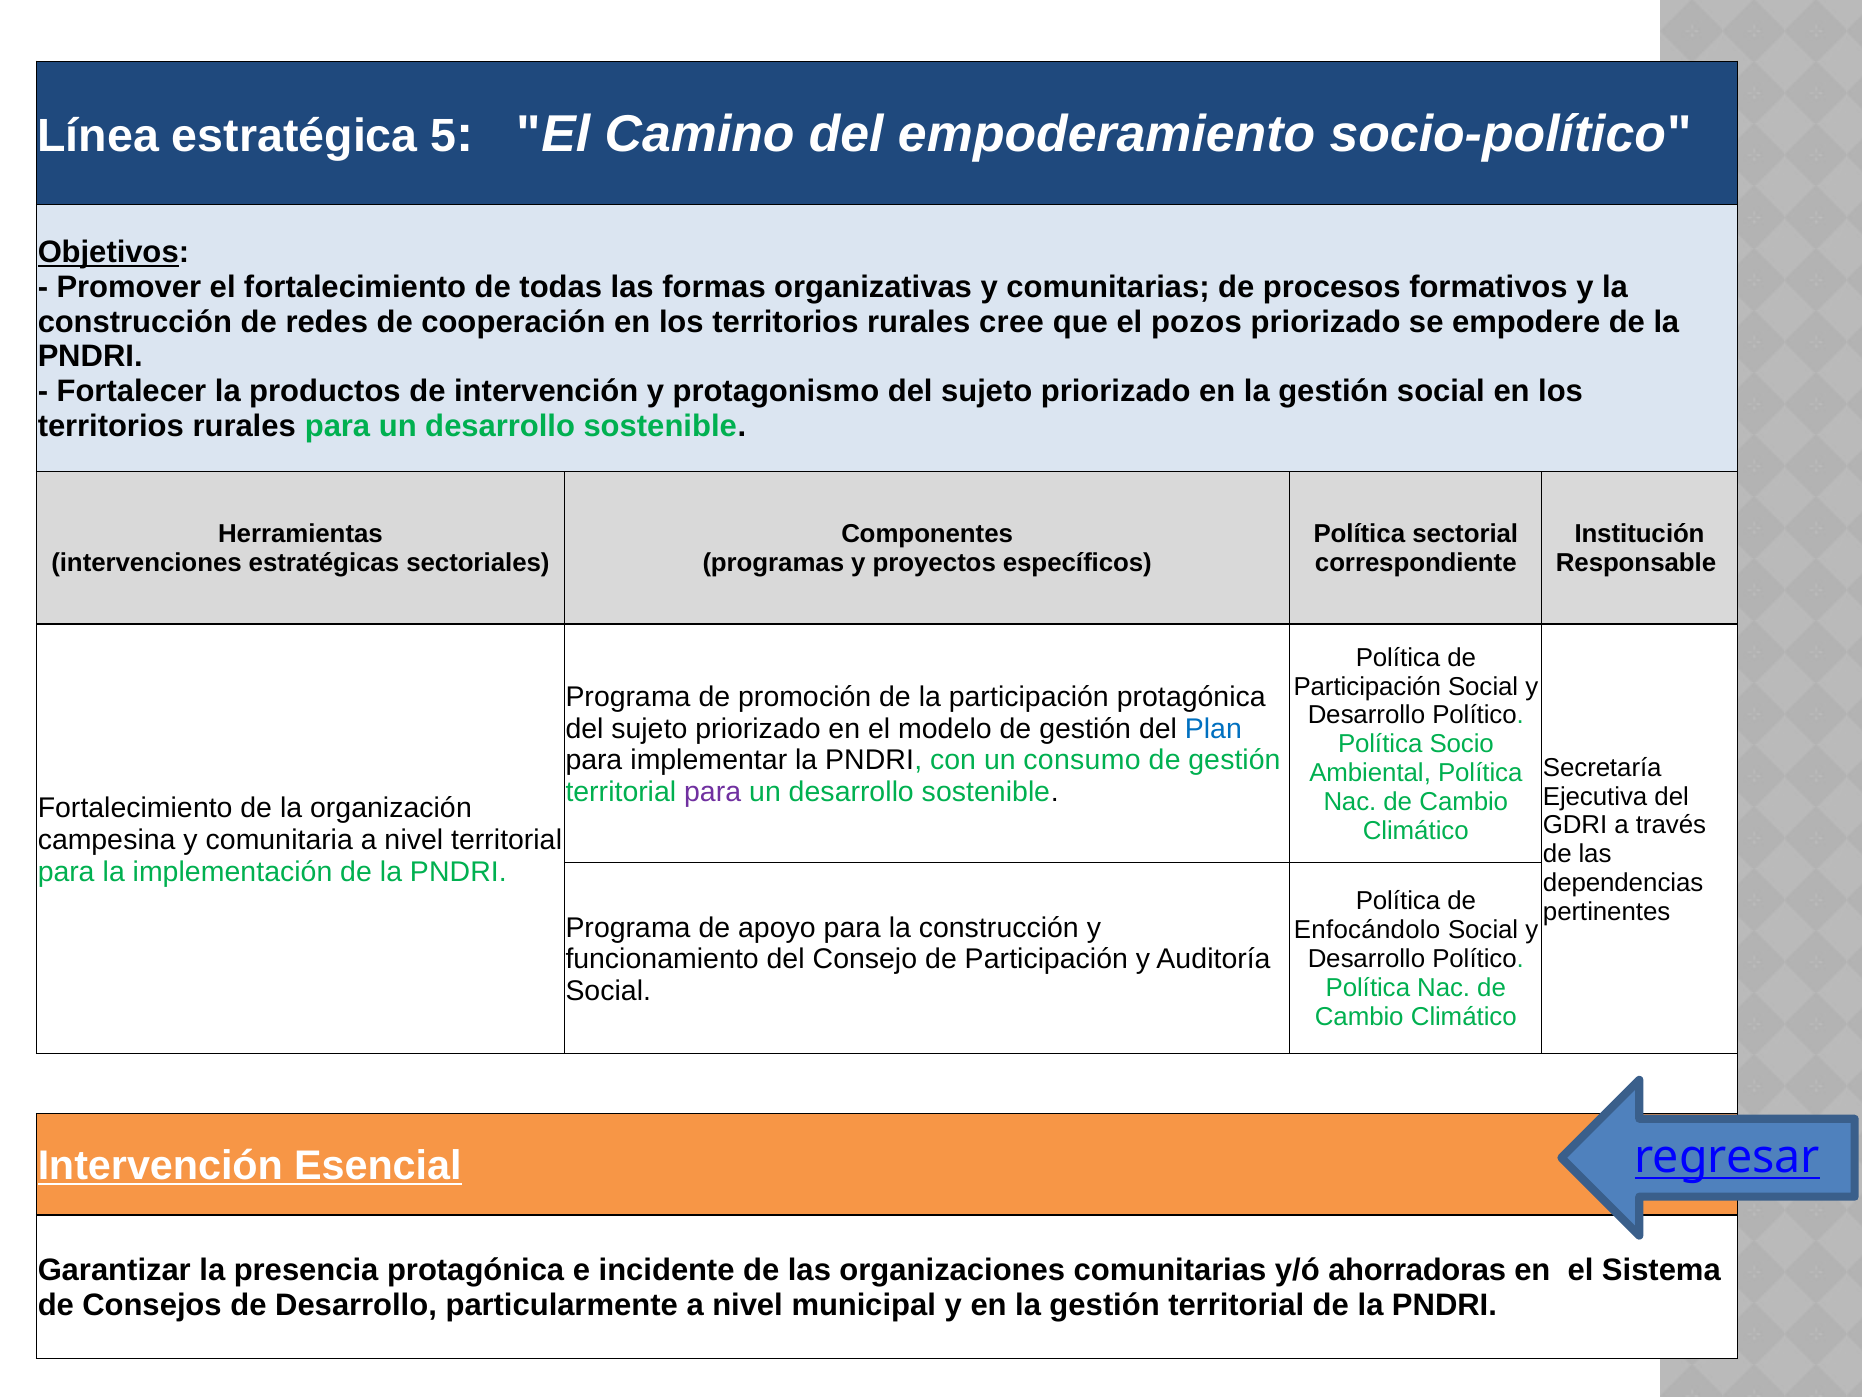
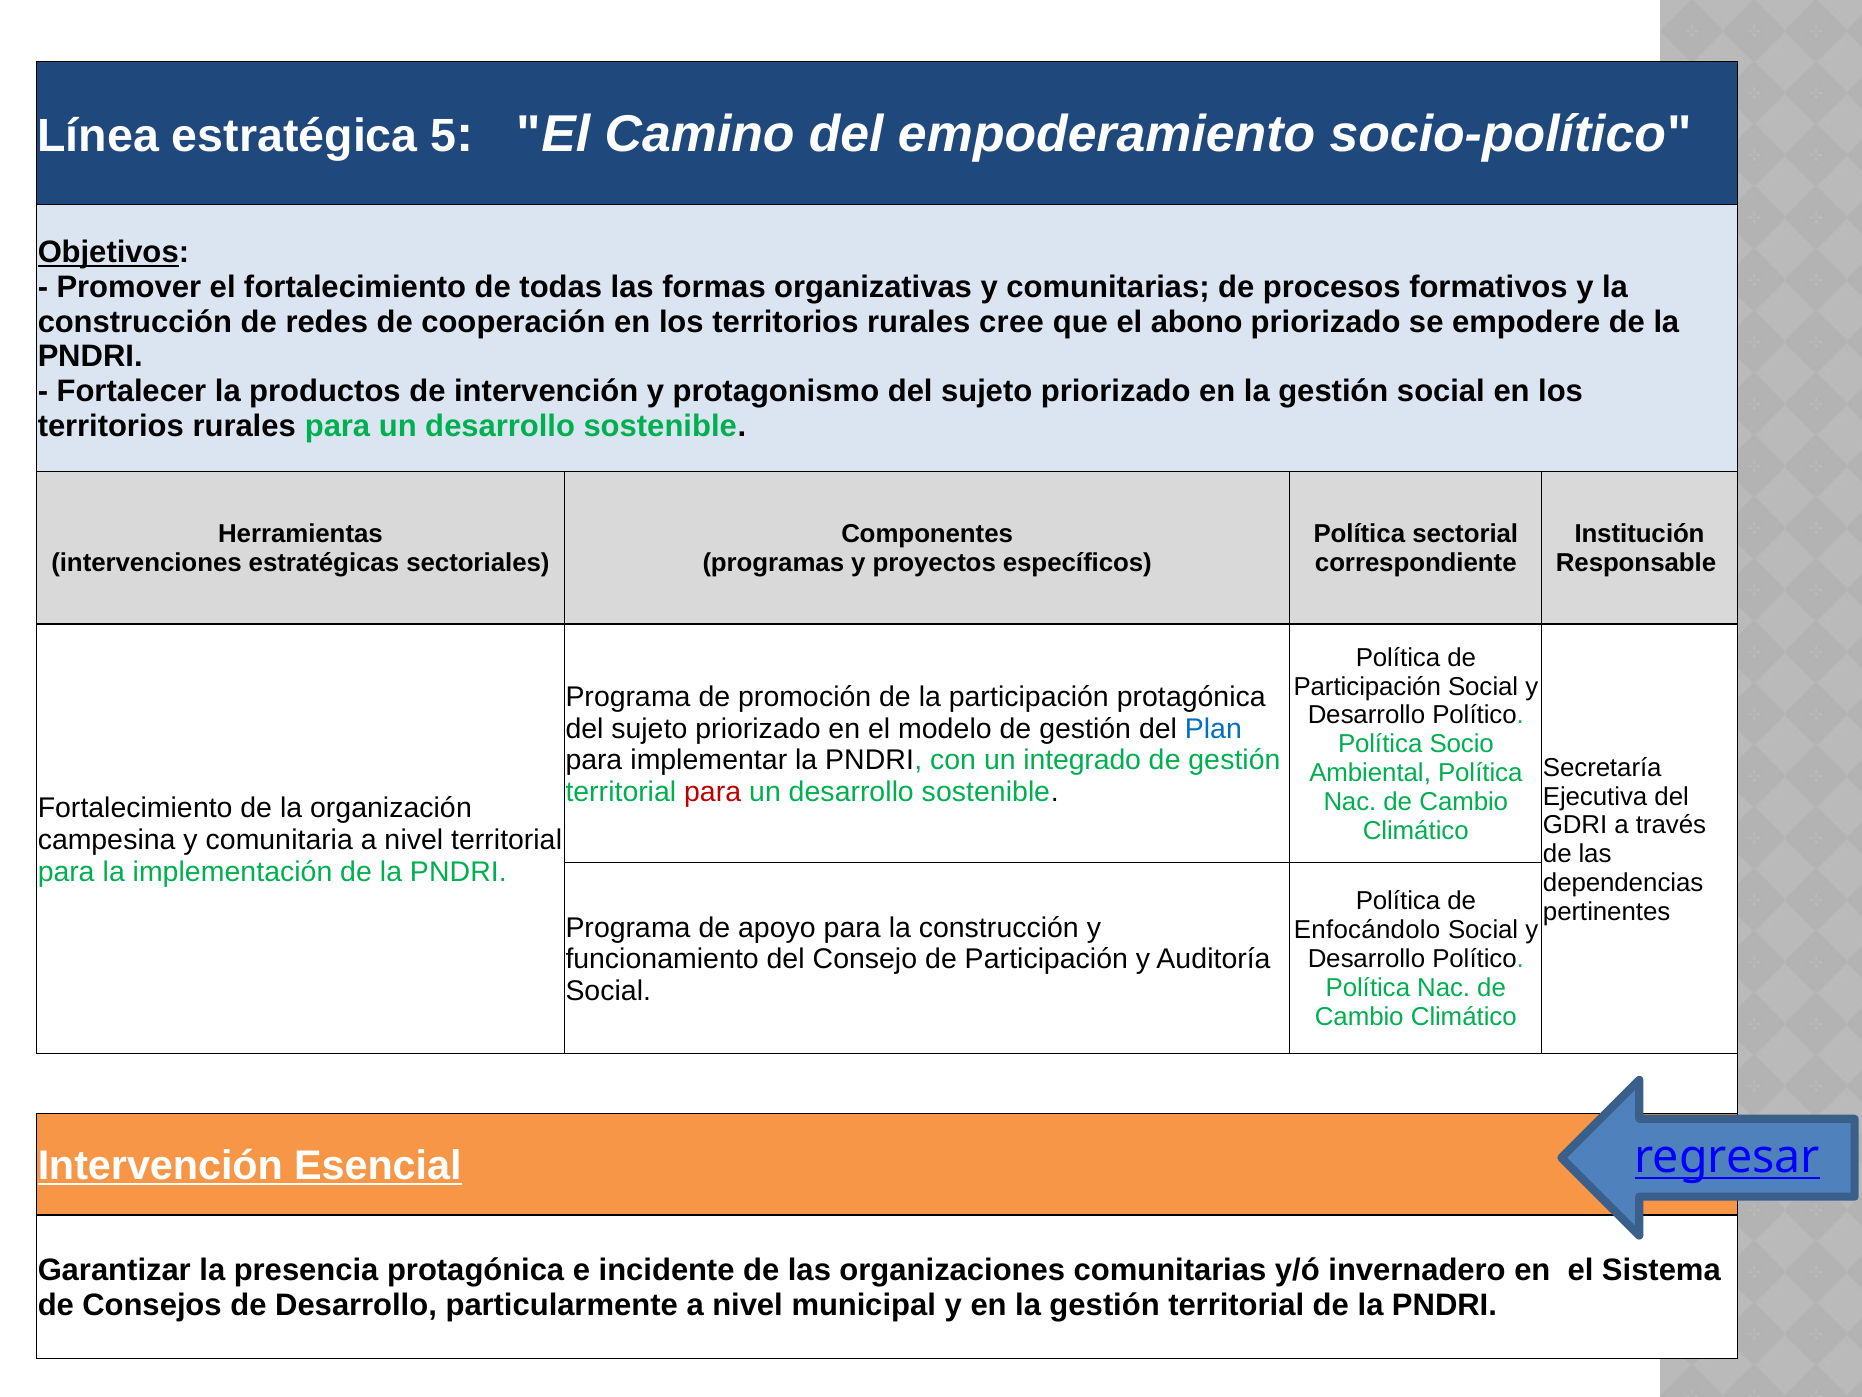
pozos: pozos -> abono
consumo: consumo -> integrado
para at (713, 792) colour: purple -> red
ahorradoras: ahorradoras -> invernadero
